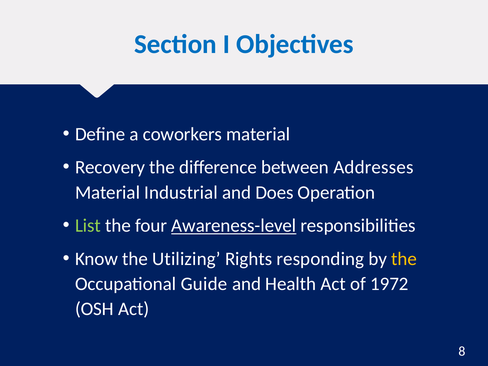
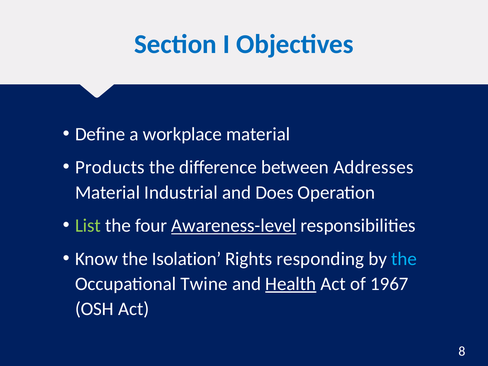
coworkers: coworkers -> workplace
Recovery: Recovery -> Products
Utilizing: Utilizing -> Isolation
the at (404, 259) colour: yellow -> light blue
Guide: Guide -> Twine
Health underline: none -> present
1972: 1972 -> 1967
